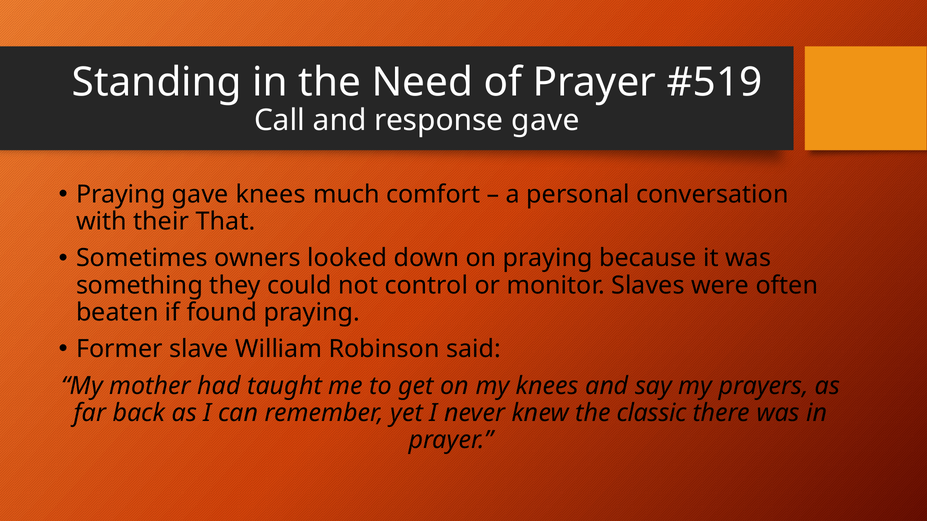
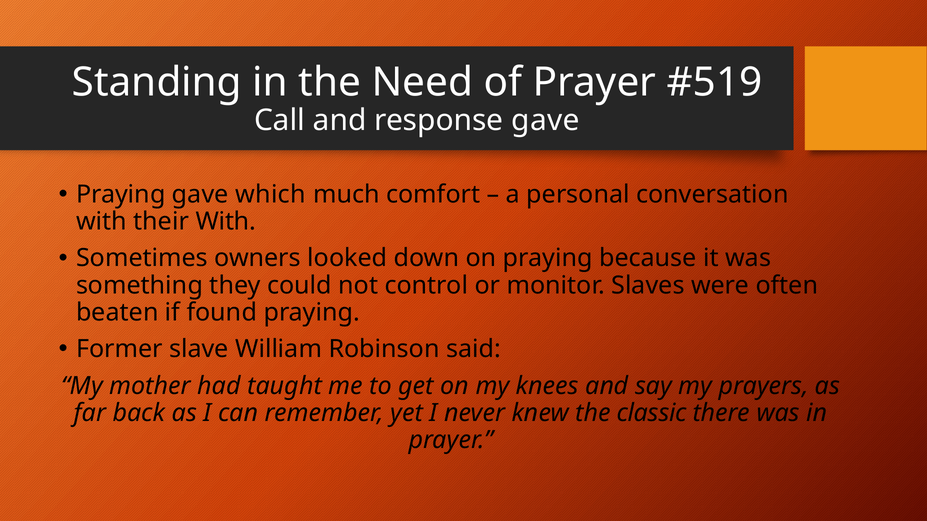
gave knees: knees -> which
their That: That -> With
